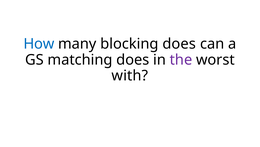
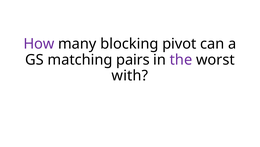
How colour: blue -> purple
blocking does: does -> pivot
matching does: does -> pairs
